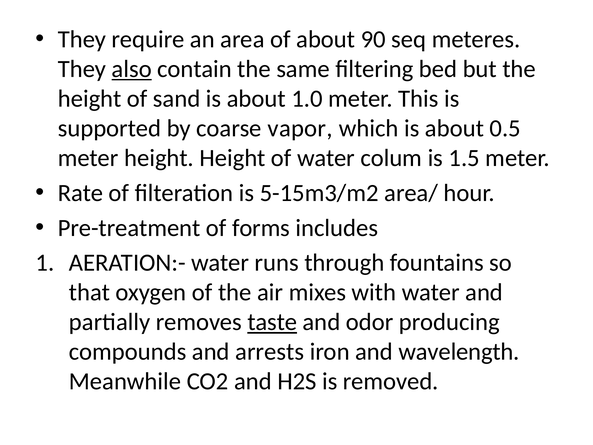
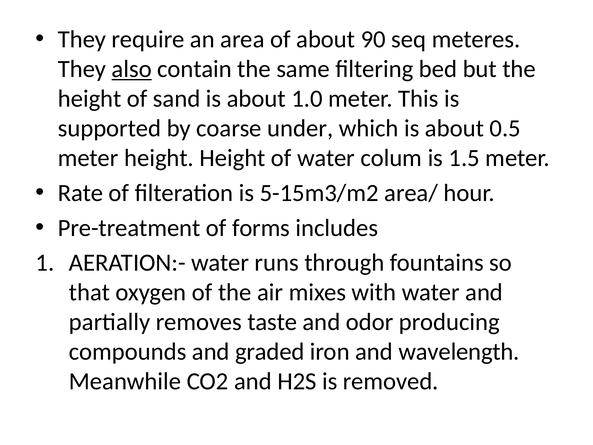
vapor: vapor -> under
taste underline: present -> none
arrests: arrests -> graded
